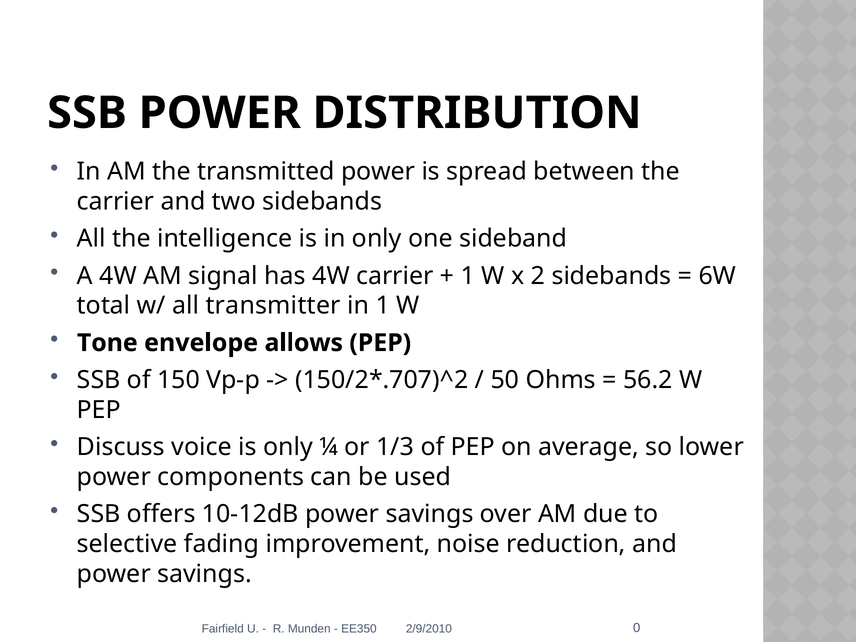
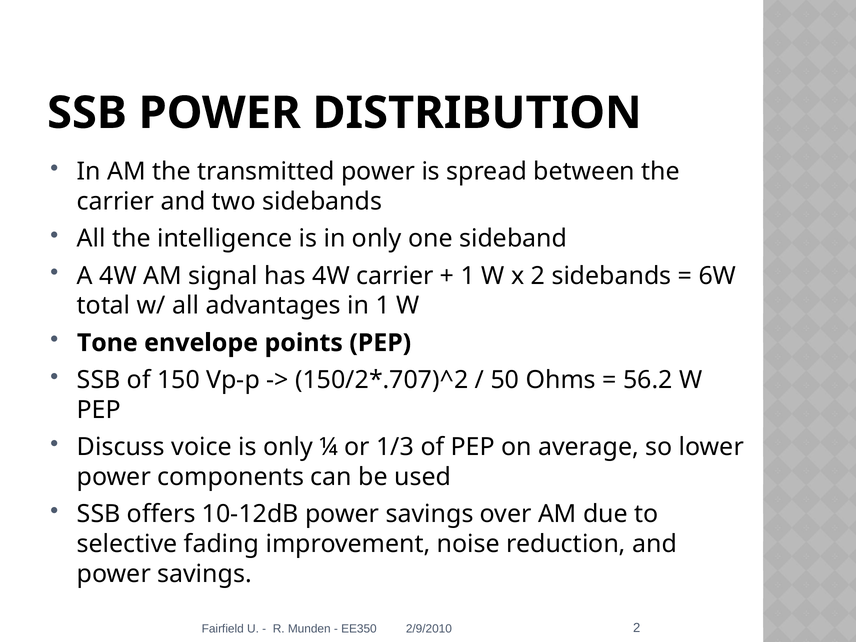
transmitter: transmitter -> advantages
allows: allows -> points
2/9/2010 0: 0 -> 2
